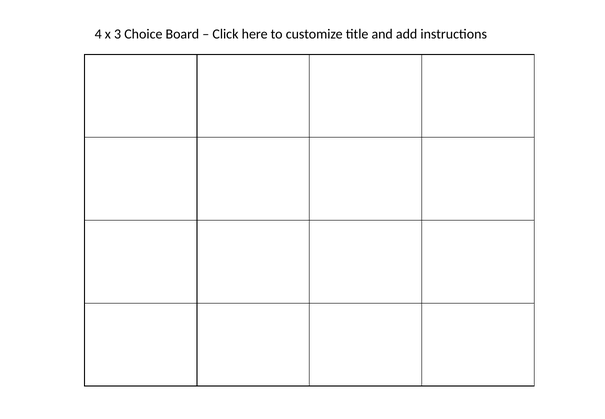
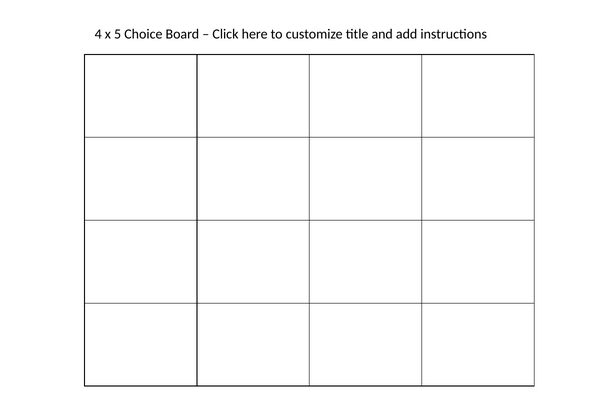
3: 3 -> 5
